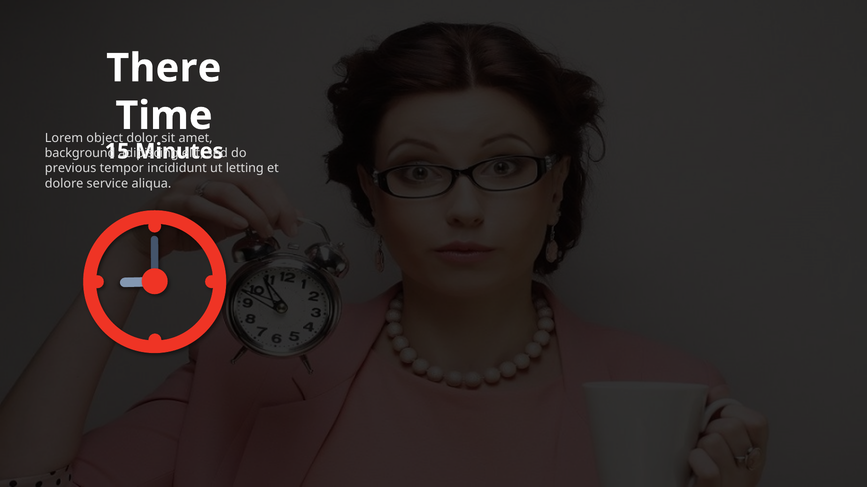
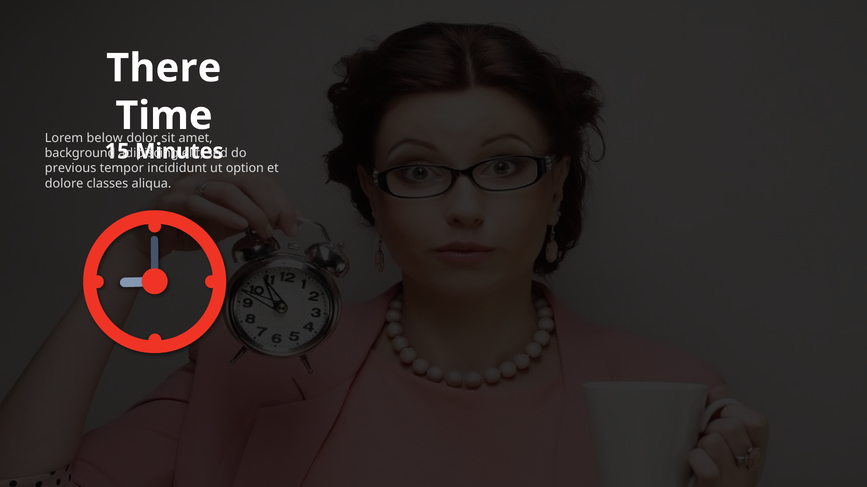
object: object -> below
letting: letting -> option
service: service -> classes
